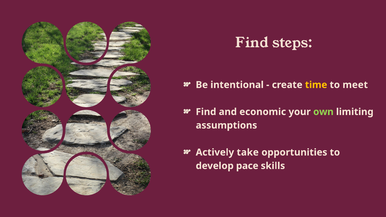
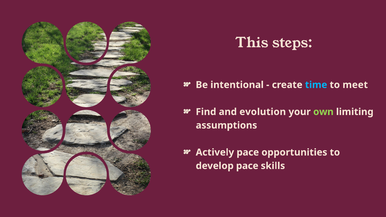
Find at (252, 43): Find -> This
time colour: yellow -> light blue
economic: economic -> evolution
Actively take: take -> pace
